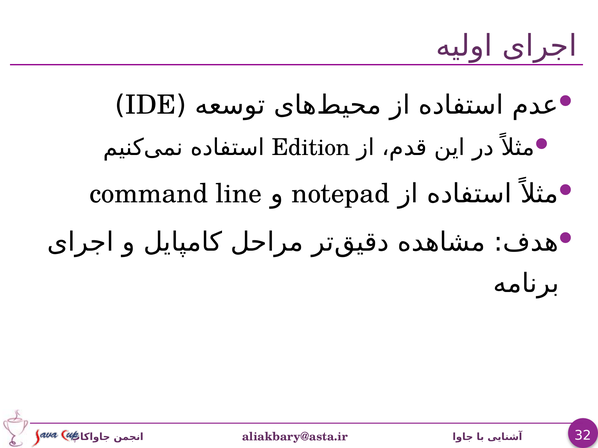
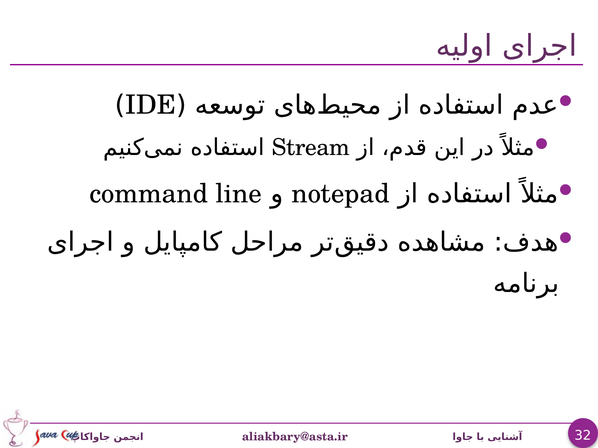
Edition: Edition -> Stream
